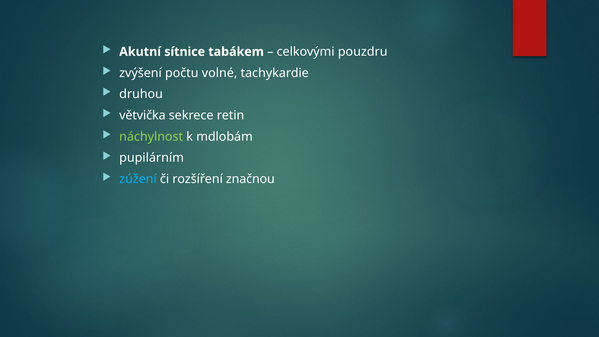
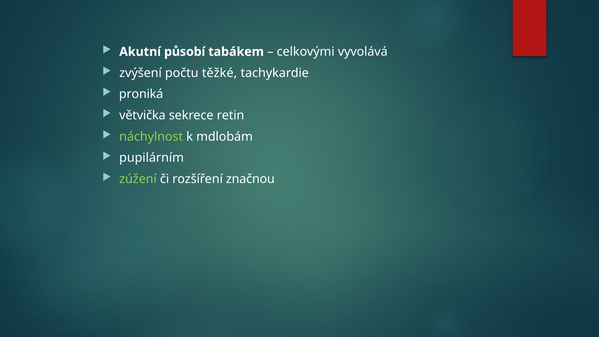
sítnice: sítnice -> působí
pouzdru: pouzdru -> vyvolává
volné: volné -> těžké
druhou: druhou -> proniká
zúžení colour: light blue -> light green
